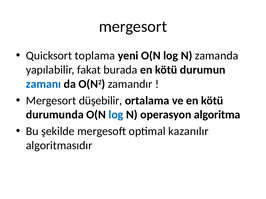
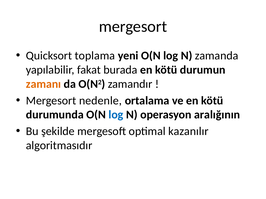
zamanı colour: blue -> orange
düşebilir: düşebilir -> nedenle
algoritma: algoritma -> aralığının
